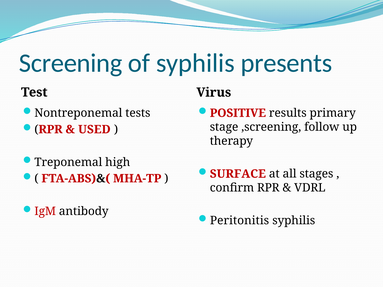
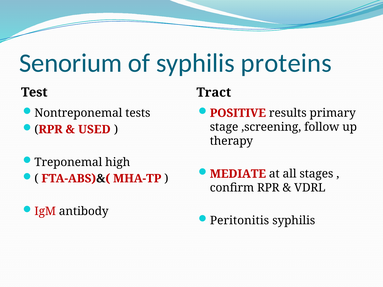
Screening: Screening -> Senorium
presents: presents -> proteins
Virus: Virus -> Tract
SURFACE: SURFACE -> MEDIATE
